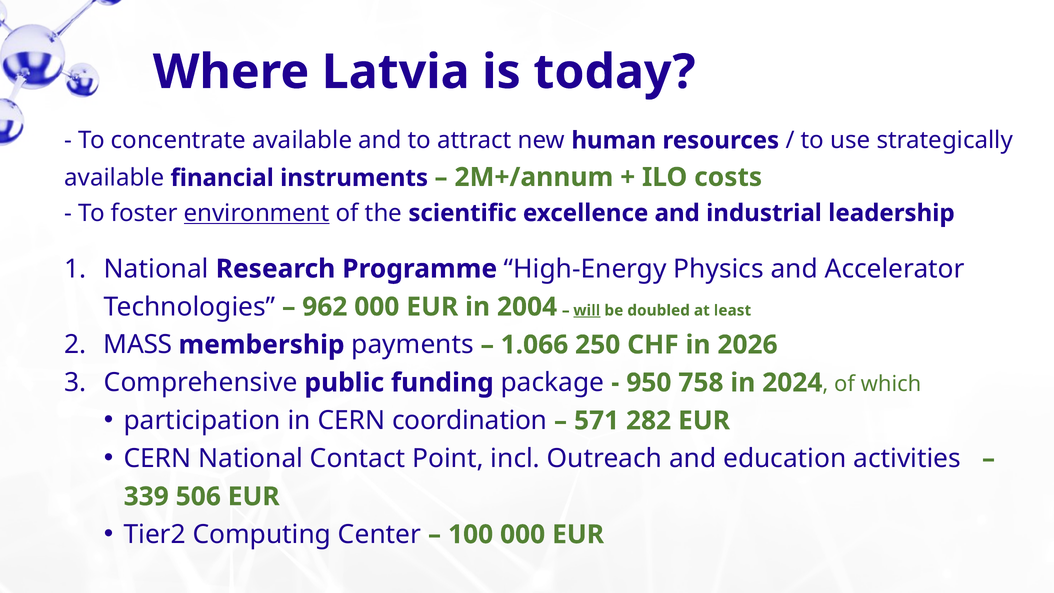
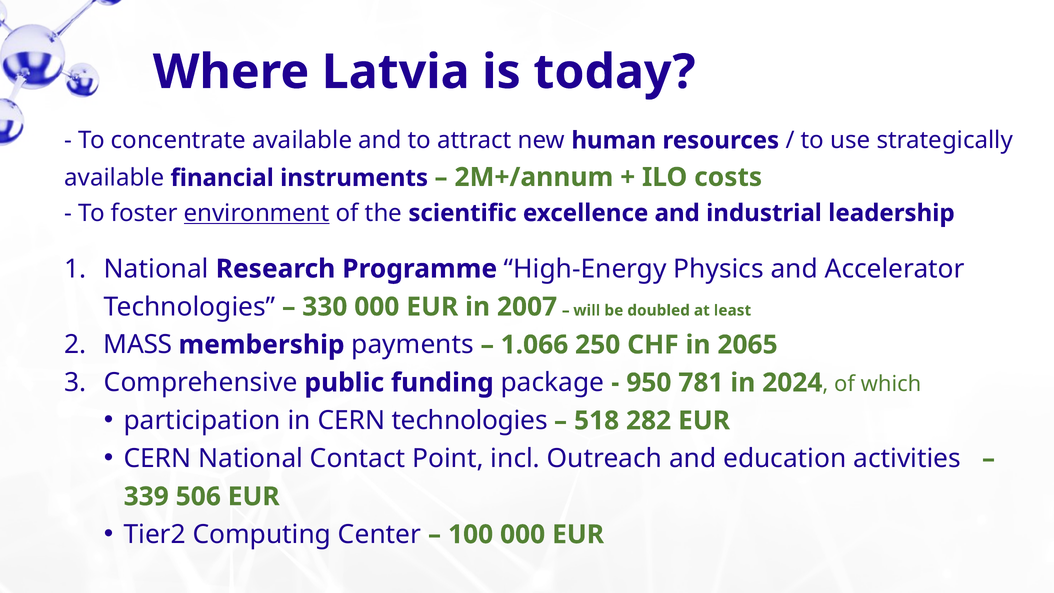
962: 962 -> 330
2004: 2004 -> 2007
will underline: present -> none
2026: 2026 -> 2065
758: 758 -> 781
CERN coordination: coordination -> technologies
571: 571 -> 518
